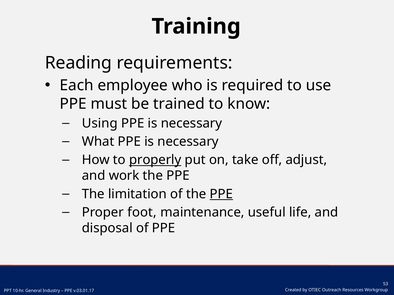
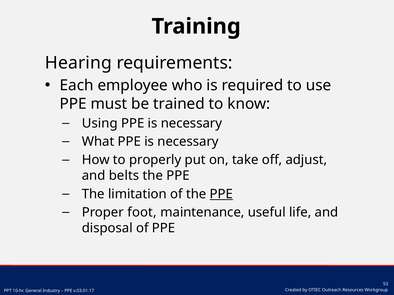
Reading: Reading -> Hearing
properly underline: present -> none
work: work -> belts
